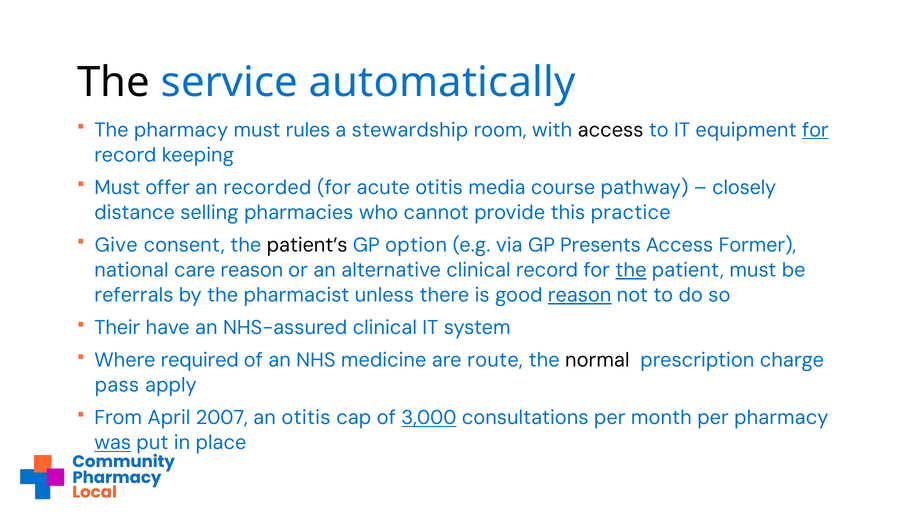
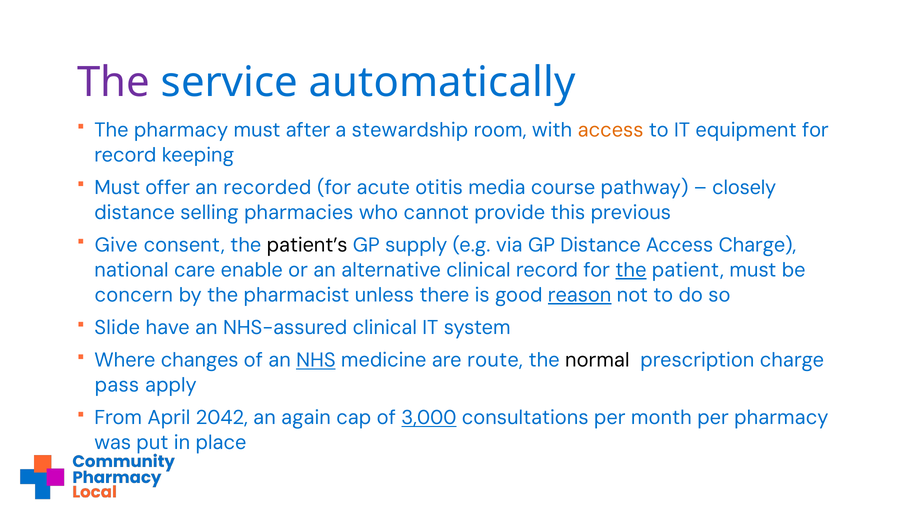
The at (114, 83) colour: black -> purple
rules: rules -> after
access at (611, 130) colour: black -> orange
for at (815, 130) underline: present -> none
practice: practice -> previous
option: option -> supply
GP Presents: Presents -> Distance
Access Former: Former -> Charge
care reason: reason -> enable
referrals: referrals -> concern
Their: Their -> Slide
required: required -> changes
NHS underline: none -> present
2007: 2007 -> 2042
an otitis: otitis -> again
was underline: present -> none
